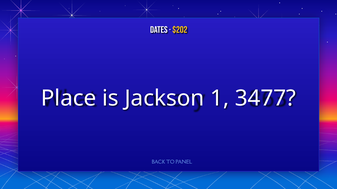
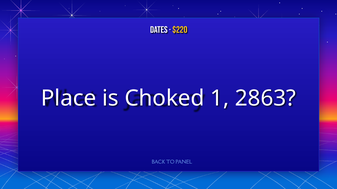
$202: $202 -> $220
Jackson: Jackson -> Choked
3477: 3477 -> 2863
